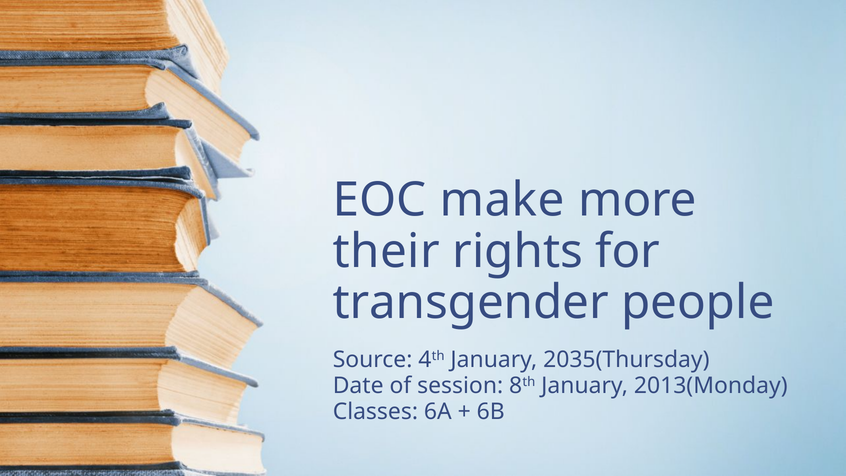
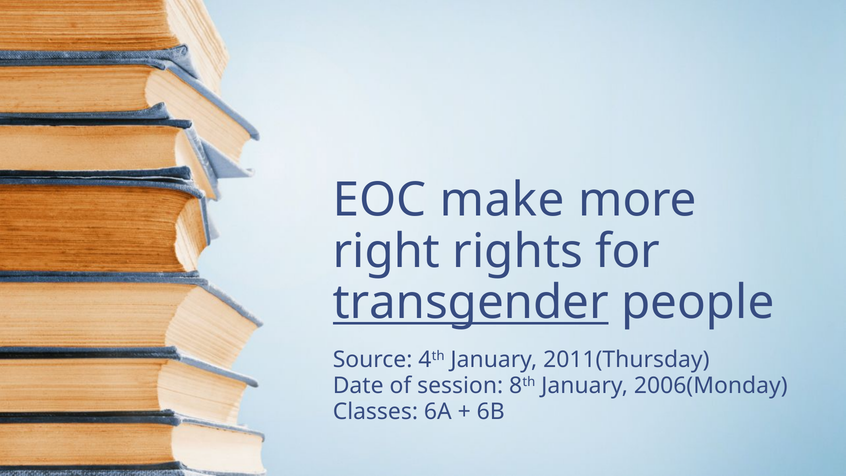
their: their -> right
transgender underline: none -> present
2035(Thursday: 2035(Thursday -> 2011(Thursday
2013(Monday: 2013(Monday -> 2006(Monday
